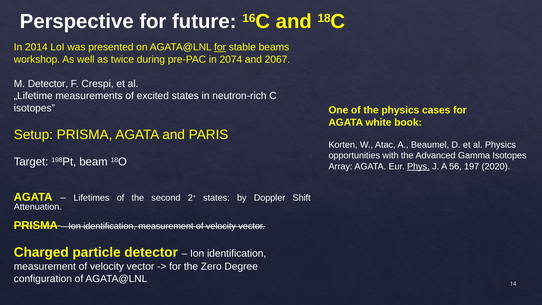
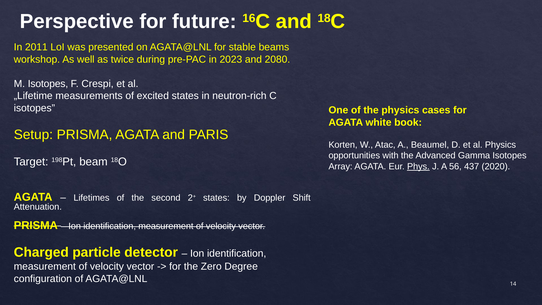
2014: 2014 -> 2011
for at (220, 47) underline: present -> none
2074: 2074 -> 2023
2067: 2067 -> 2080
M Detector: Detector -> Isotopes
197: 197 -> 437
